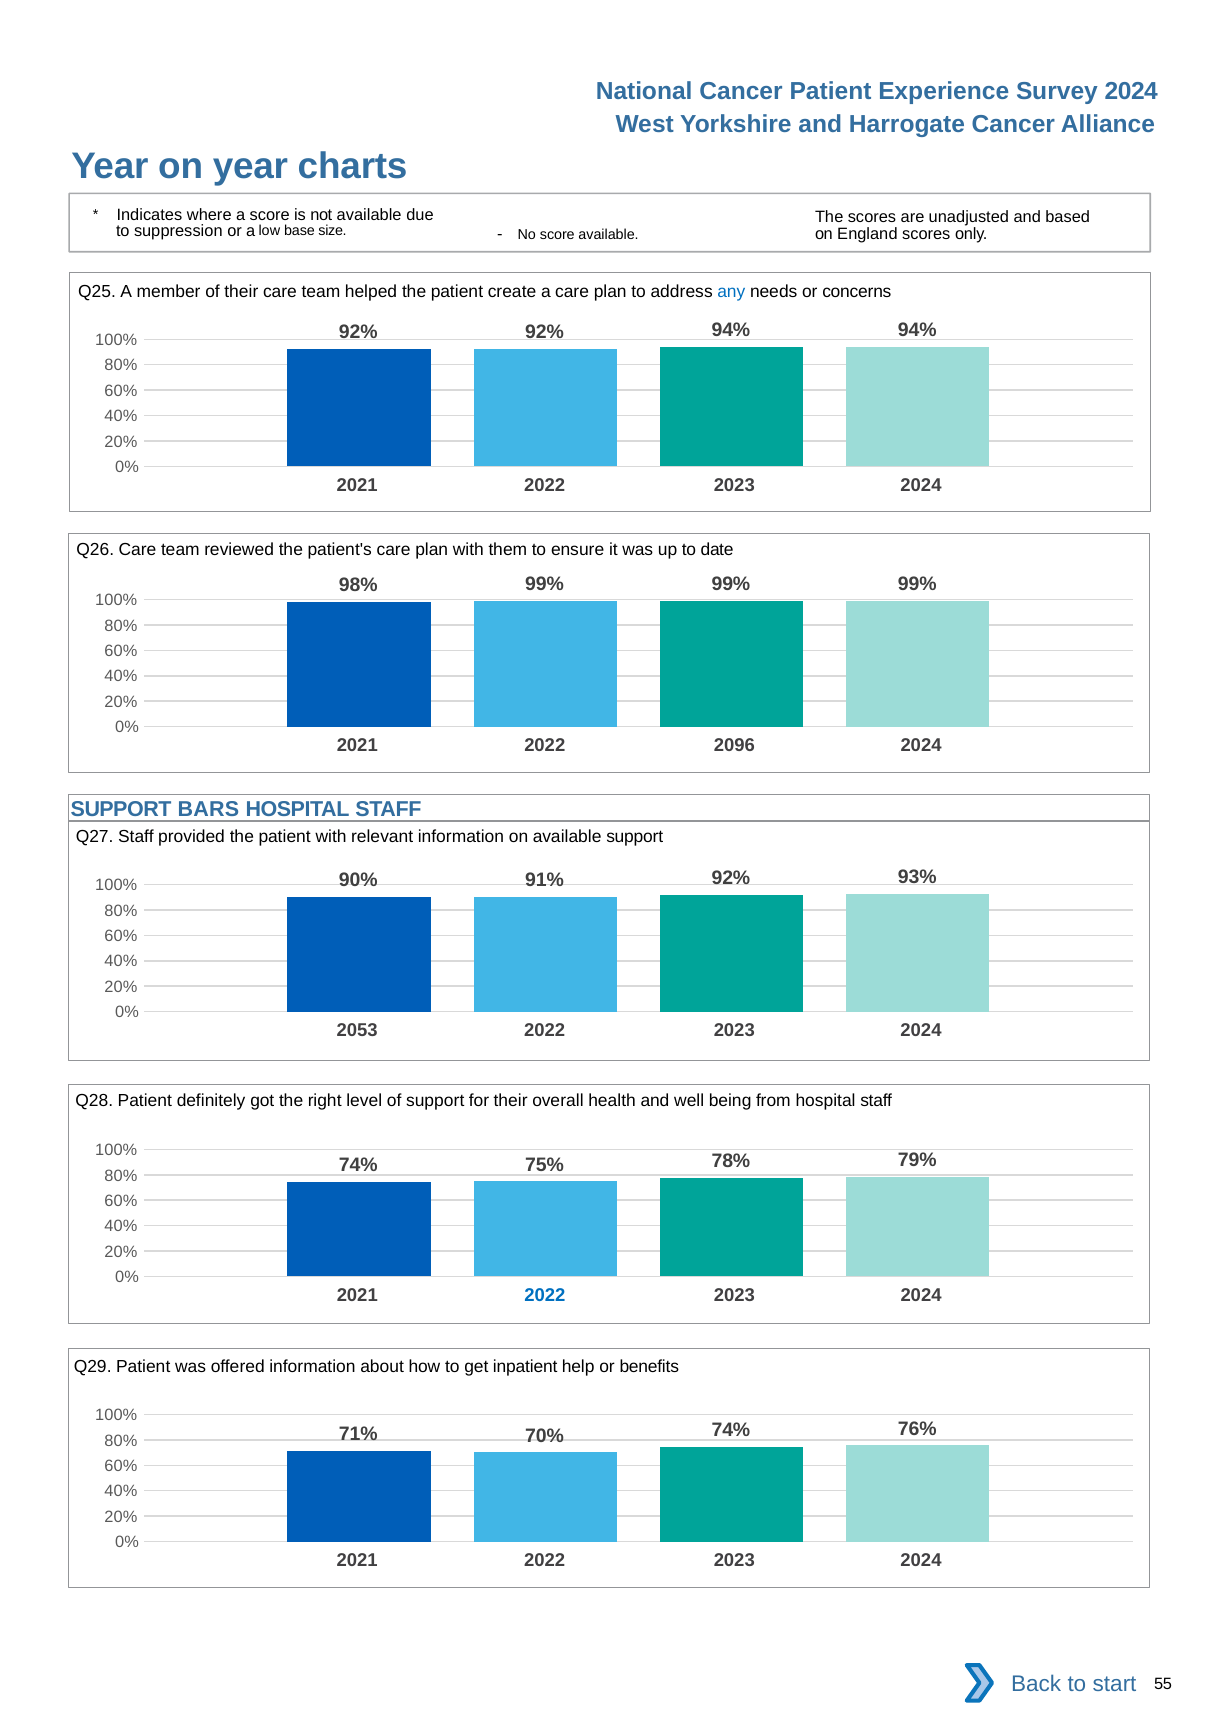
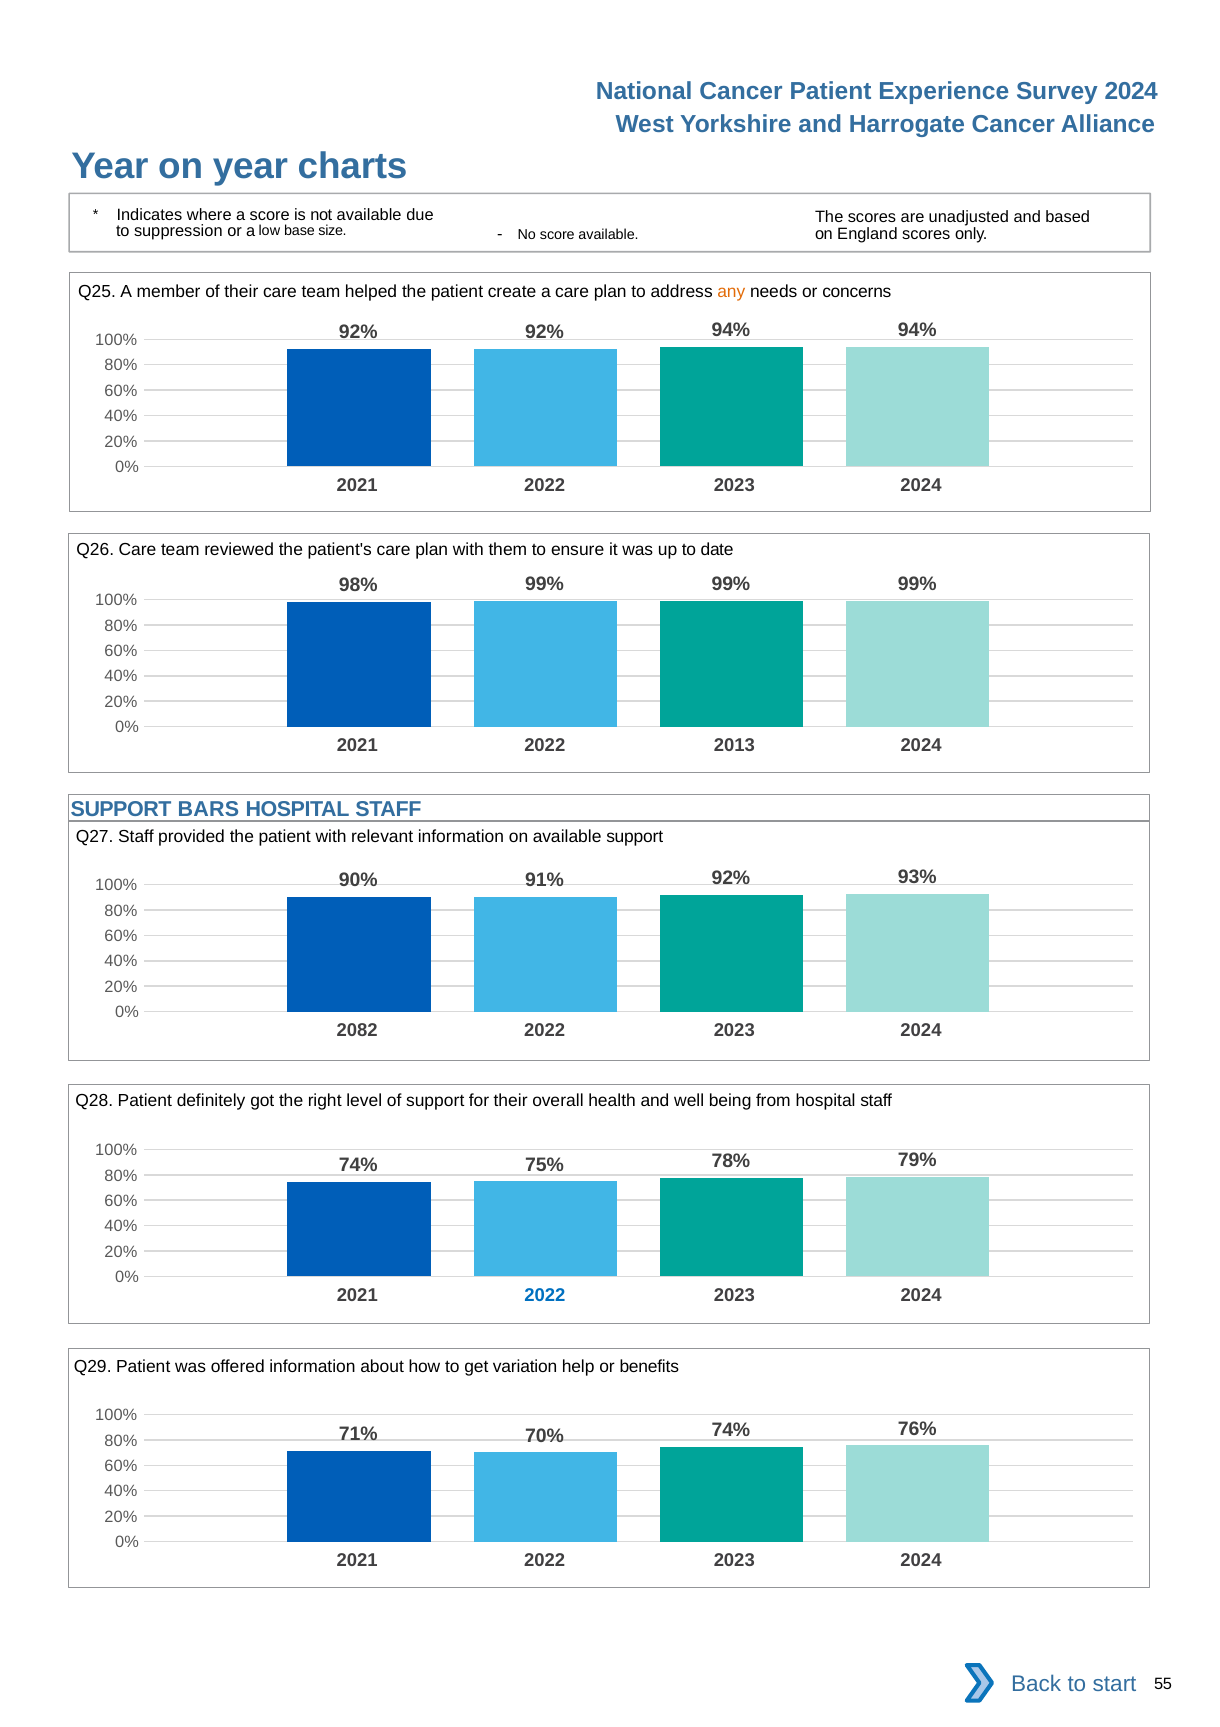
any colour: blue -> orange
2096: 2096 -> 2013
2053: 2053 -> 2082
inpatient: inpatient -> variation
